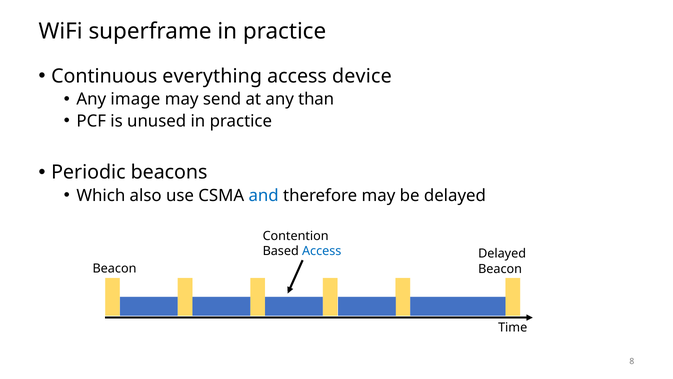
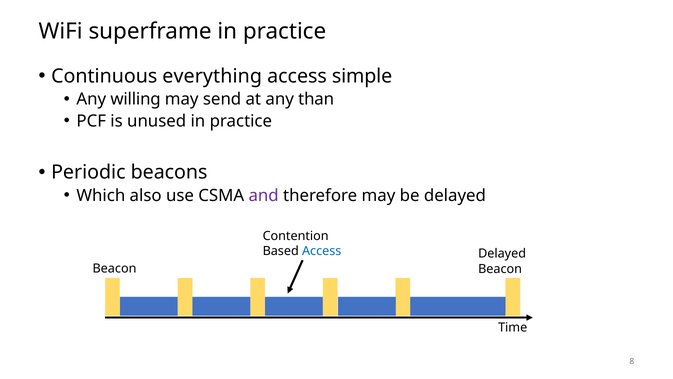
device: device -> simple
image: image -> willing
and colour: blue -> purple
